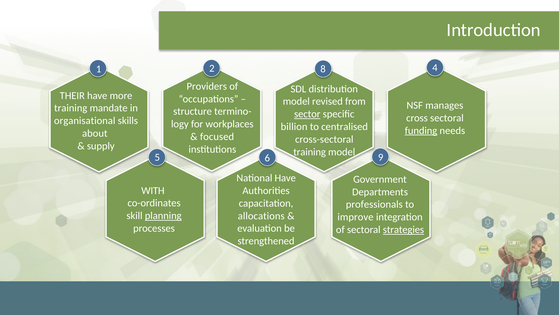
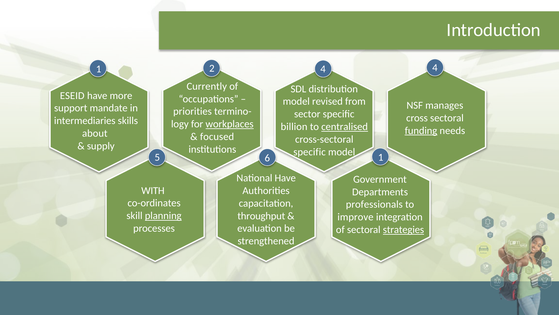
2 8: 8 -> 4
Providers: Providers -> Currently
THEIR: THEIR -> ESEID
training at (71, 108): training -> support
structure: structure -> priorities
sector underline: present -> none
organisational: organisational -> intermediaries
workplaces underline: none -> present
centralised underline: none -> present
training at (310, 152): training -> specific
6 9: 9 -> 1
allocations: allocations -> throughput
